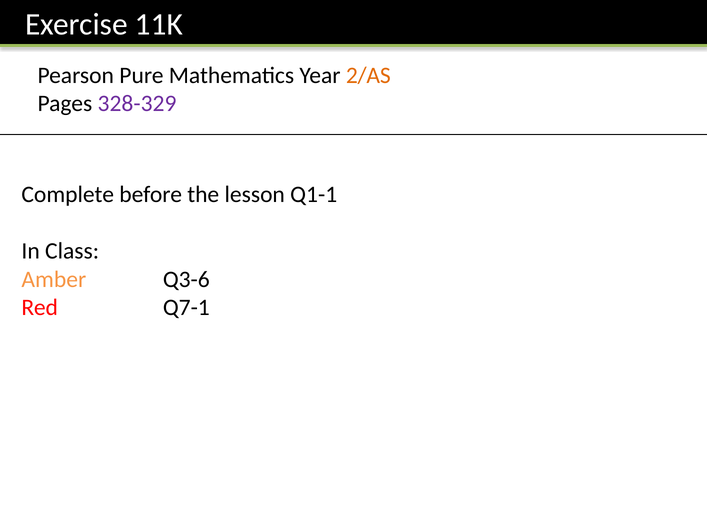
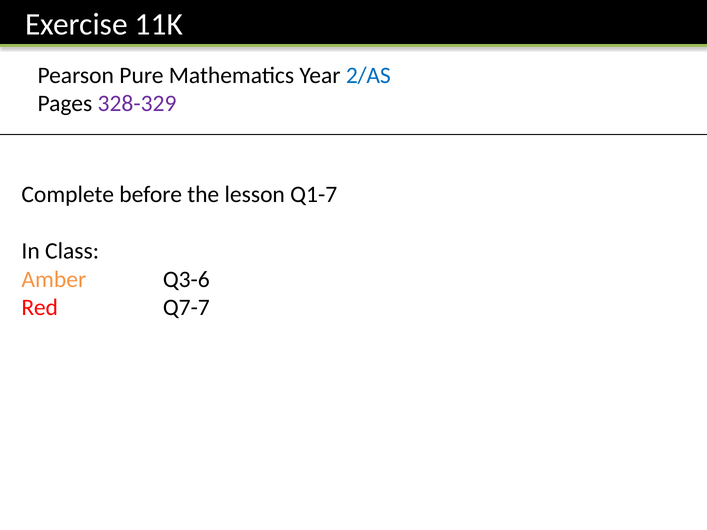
2/AS colour: orange -> blue
Q1-1: Q1-1 -> Q1-7
Q7-1: Q7-1 -> Q7-7
